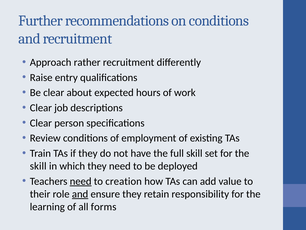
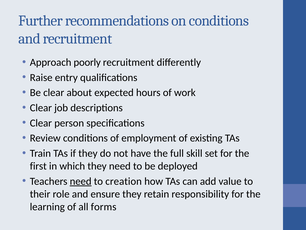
rather: rather -> poorly
skill at (38, 166): skill -> first
and at (80, 194) underline: present -> none
